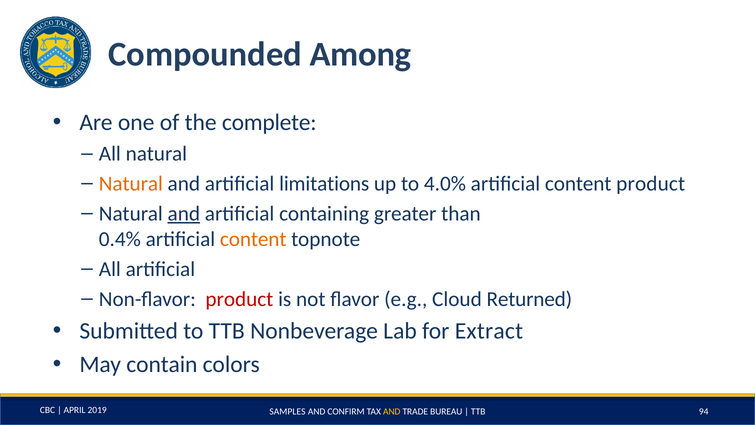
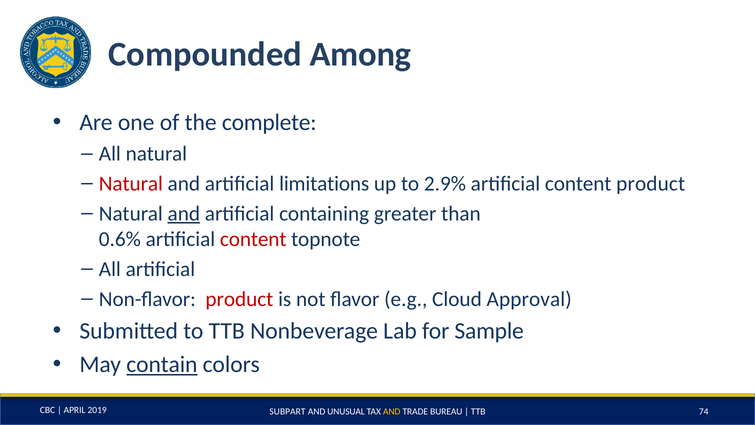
Natural at (131, 184) colour: orange -> red
4.0%: 4.0% -> 2.9%
0.4%: 0.4% -> 0.6%
content at (253, 239) colour: orange -> red
Returned: Returned -> Approval
Extract: Extract -> Sample
contain underline: none -> present
SAMPLES: SAMPLES -> SUBPART
CONFIRM: CONFIRM -> UNUSUAL
94: 94 -> 74
